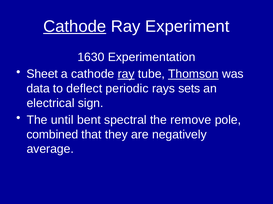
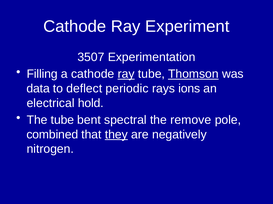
Cathode at (75, 26) underline: present -> none
1630: 1630 -> 3507
Sheet: Sheet -> Filling
sets: sets -> ions
sign: sign -> hold
The until: until -> tube
they underline: none -> present
average: average -> nitrogen
